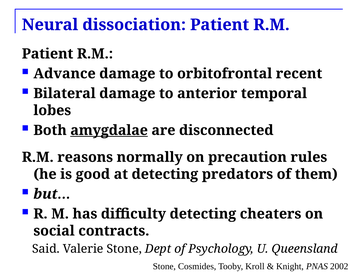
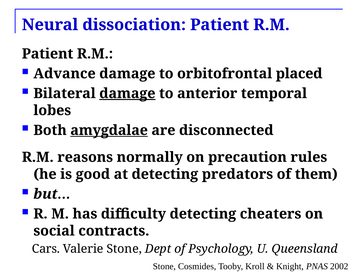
recent: recent -> placed
damage at (127, 93) underline: none -> present
Said: Said -> Cars
